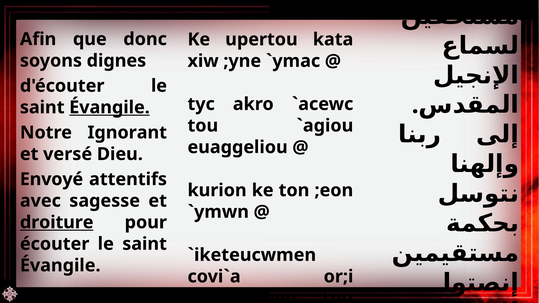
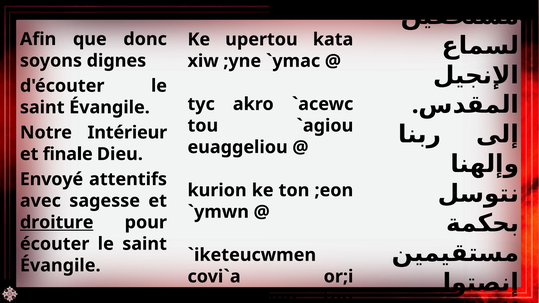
Évangile at (109, 107) underline: present -> none
Ignorant: Ignorant -> Intérieur
versé: versé -> finale
